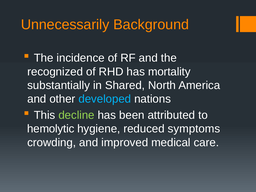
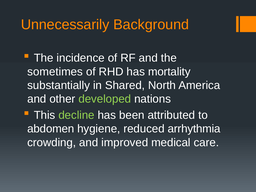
recognized: recognized -> sometimes
developed colour: light blue -> light green
hemolytic: hemolytic -> abdomen
symptoms: symptoms -> arrhythmia
